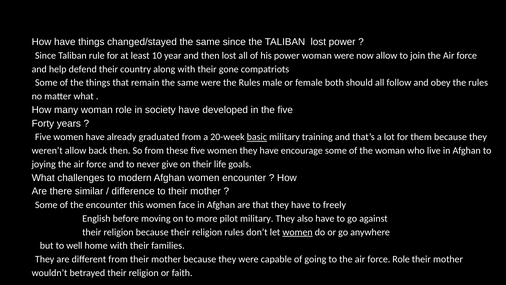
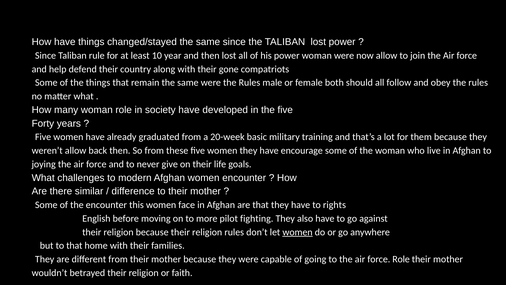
basic underline: present -> none
freely: freely -> rights
pilot military: military -> fighting
to well: well -> that
